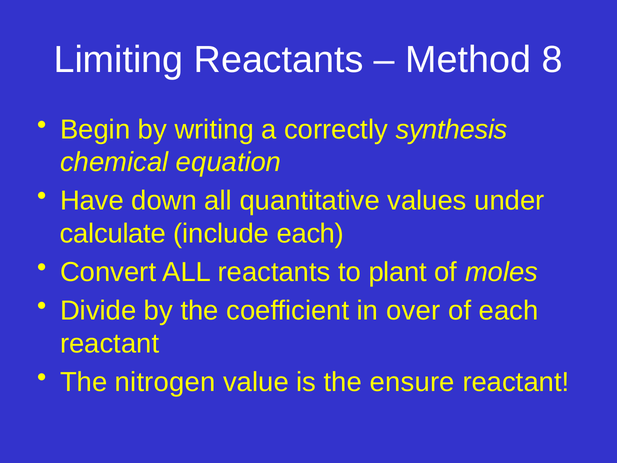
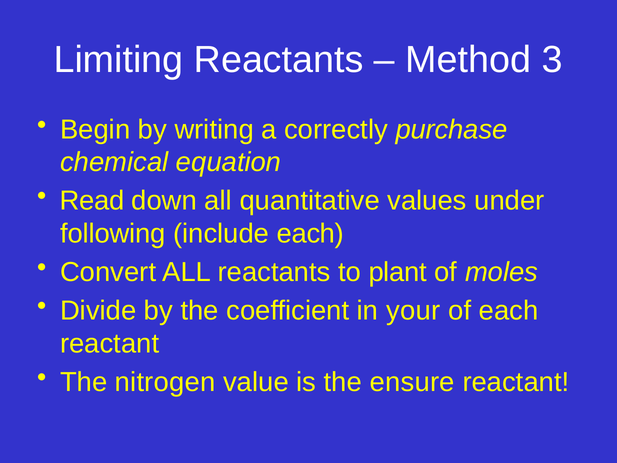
8: 8 -> 3
synthesis: synthesis -> purchase
Have: Have -> Read
calculate: calculate -> following
over: over -> your
